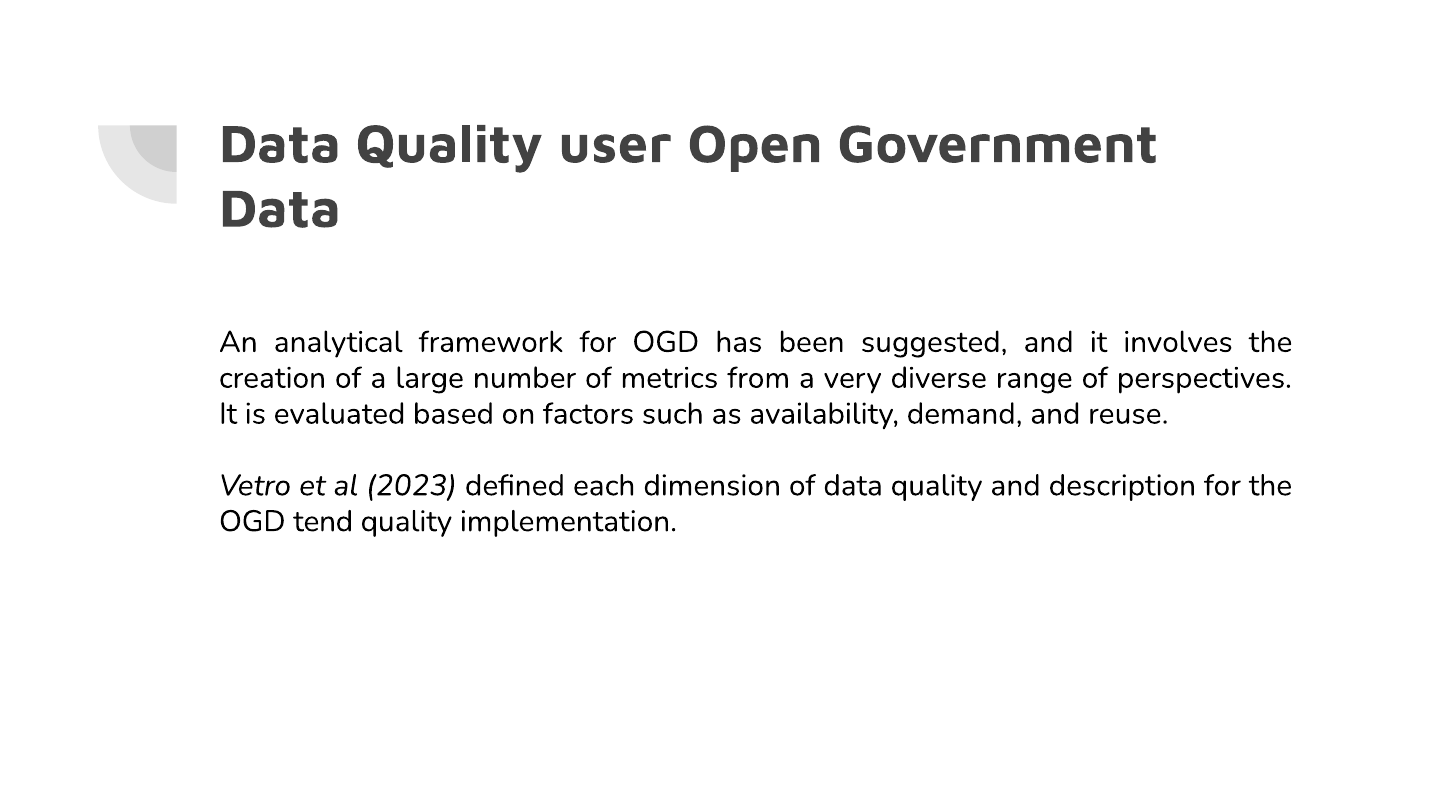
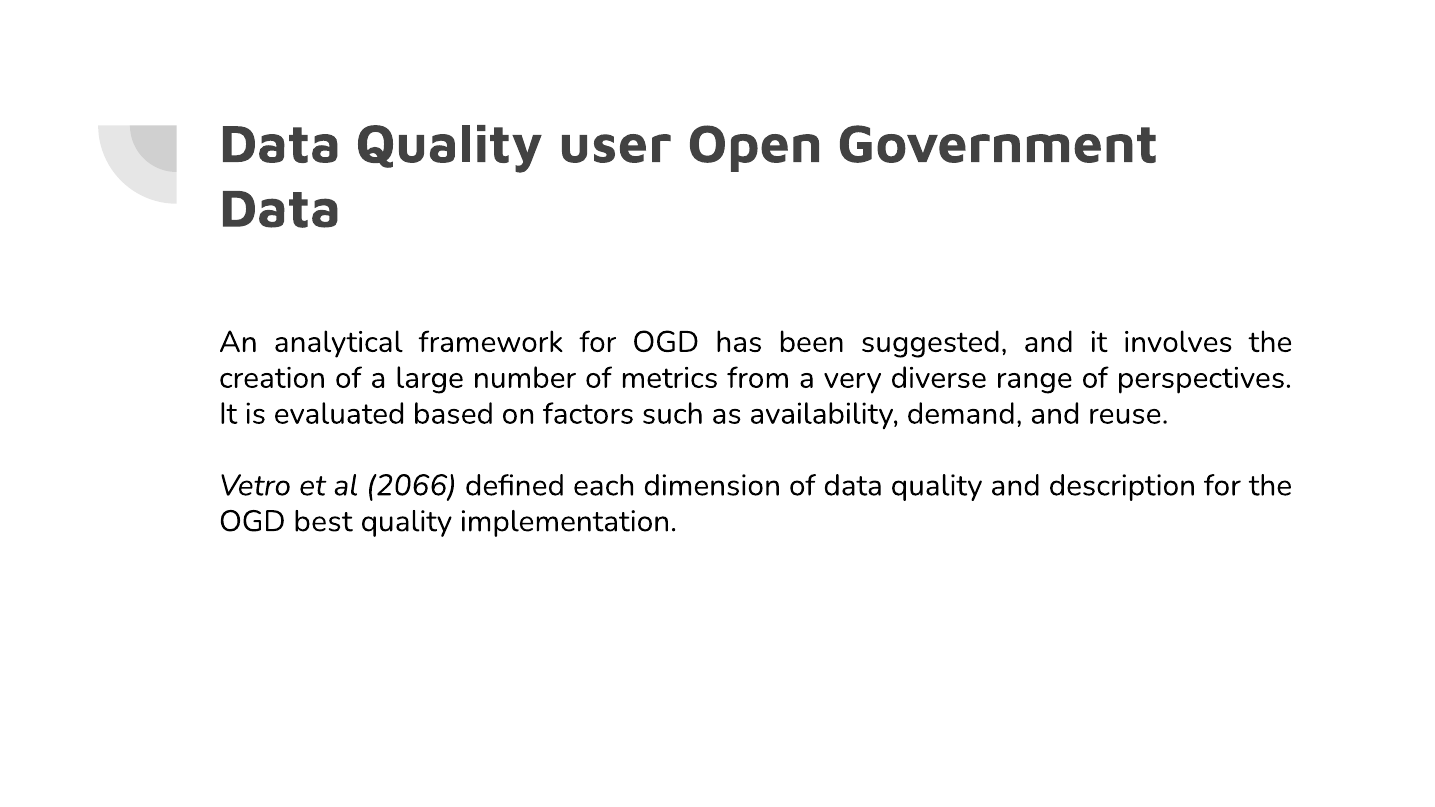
2023: 2023 -> 2066
tend: tend -> best
